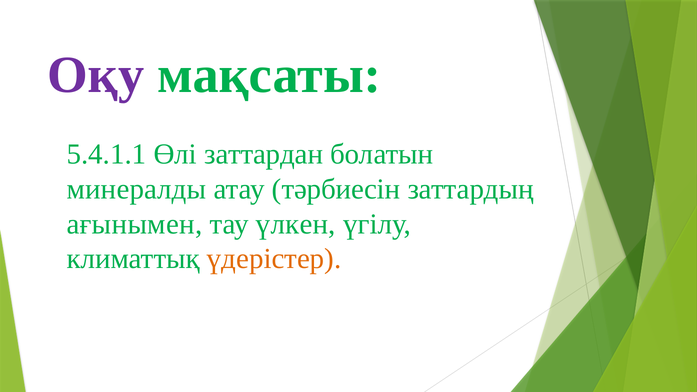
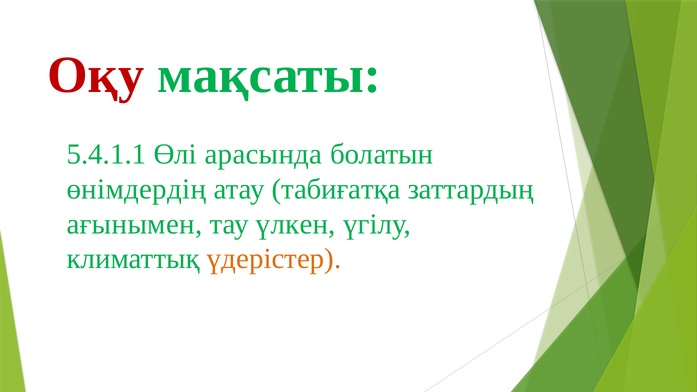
Оқу colour: purple -> red
заттардан: заттардан -> арасында
минералды: минералды -> өнімдердің
тәрбиесін: тәрбиесін -> табиғатқа
